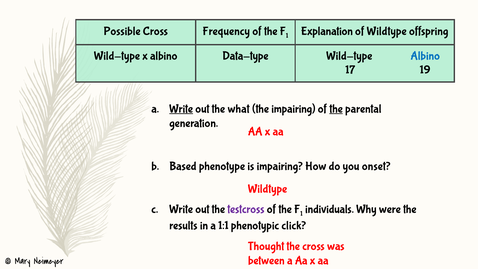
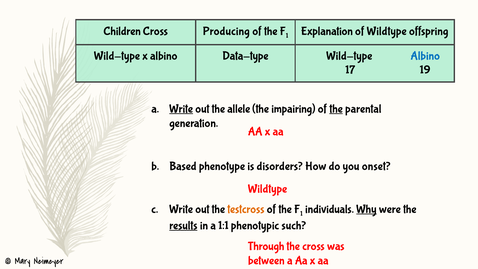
Possible: Possible -> Children
Frequency: Frequency -> Producing
what: what -> allele
is impairing: impairing -> disorders
testcross colour: purple -> orange
Why underline: none -> present
results underline: none -> present
click: click -> such
Thought: Thought -> Through
